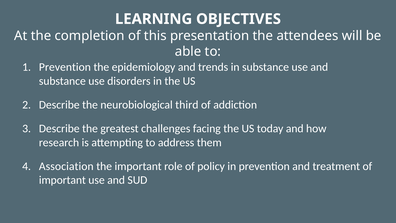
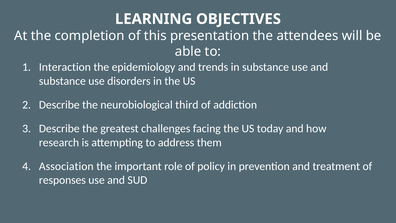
Prevention at (65, 67): Prevention -> Interaction
important at (62, 180): important -> responses
